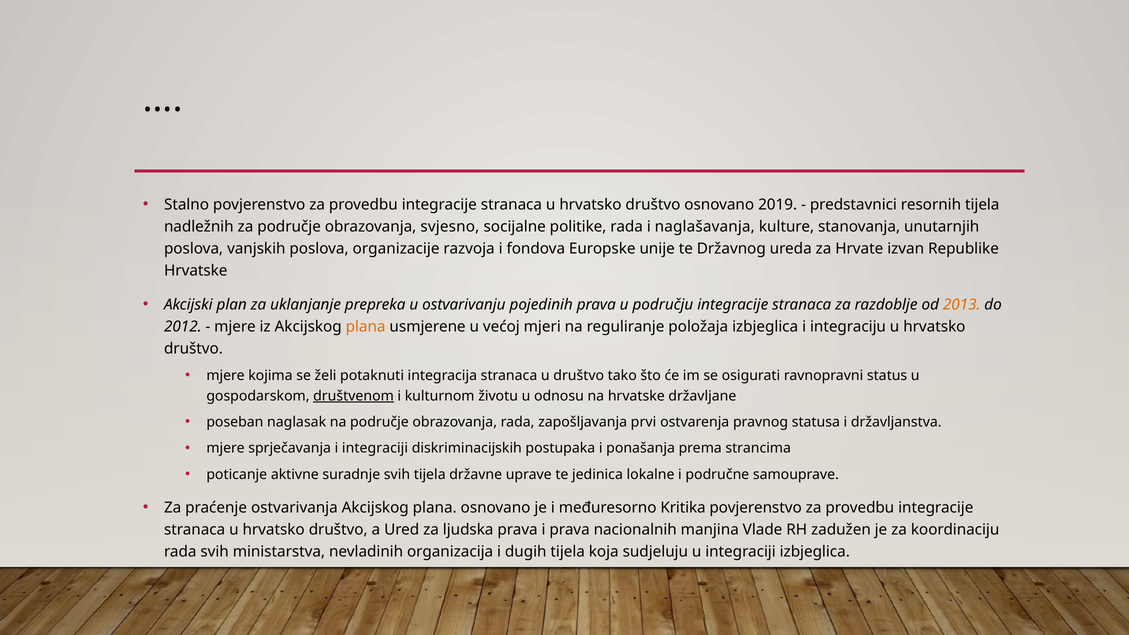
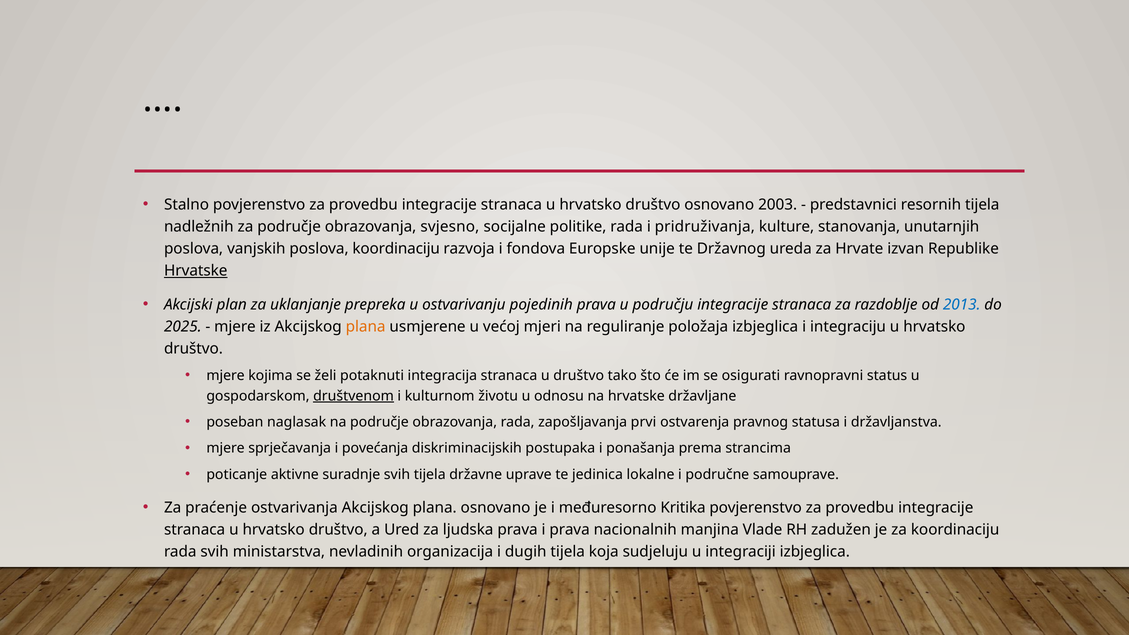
2019: 2019 -> 2003
naglašavanja: naglašavanja -> pridruživanja
poslova organizacije: organizacije -> koordinaciju
Hrvatske at (196, 271) underline: none -> present
2013 colour: orange -> blue
2012: 2012 -> 2025
i integraciji: integraciji -> povećanja
